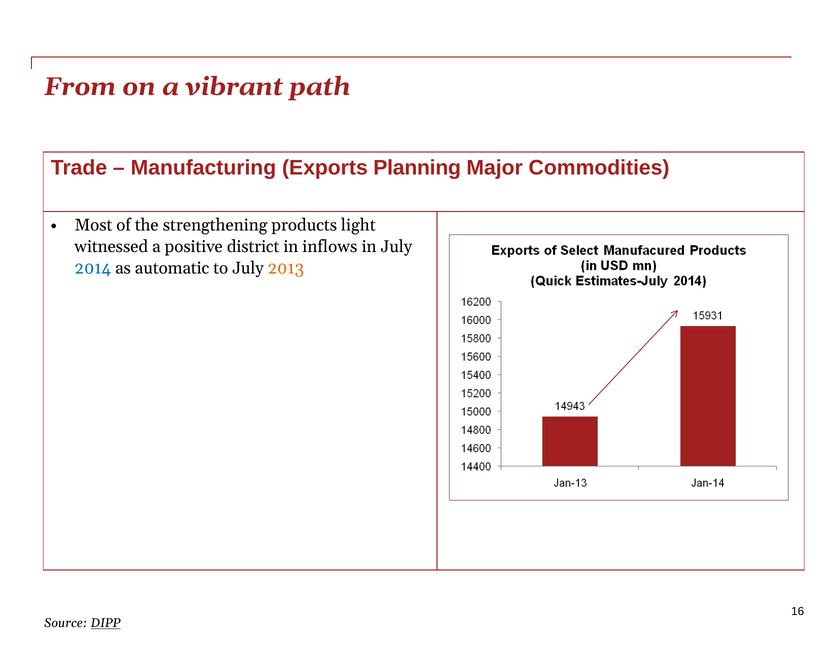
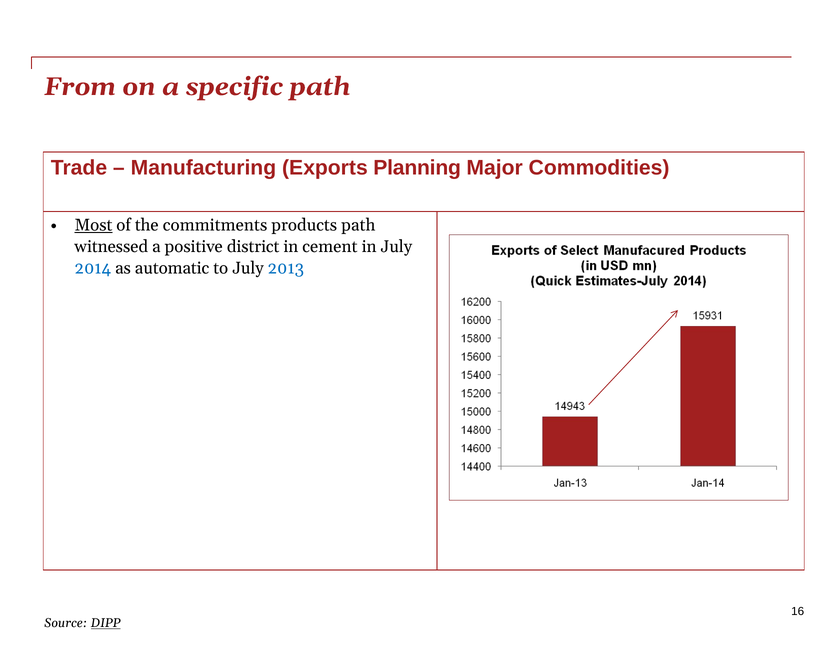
vibrant: vibrant -> specific
Most underline: none -> present
strengthening: strengthening -> commitments
products light: light -> path
inflows: inflows -> cement
2013 colour: orange -> blue
